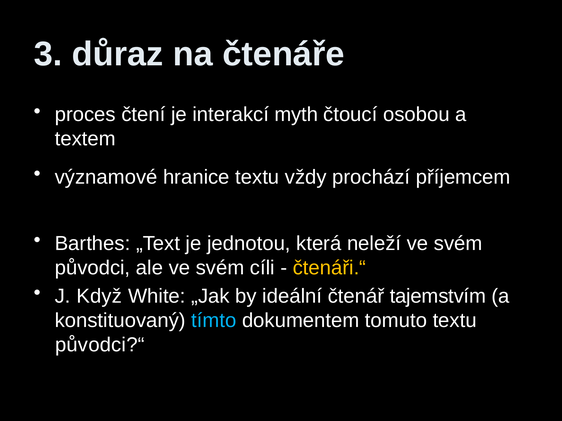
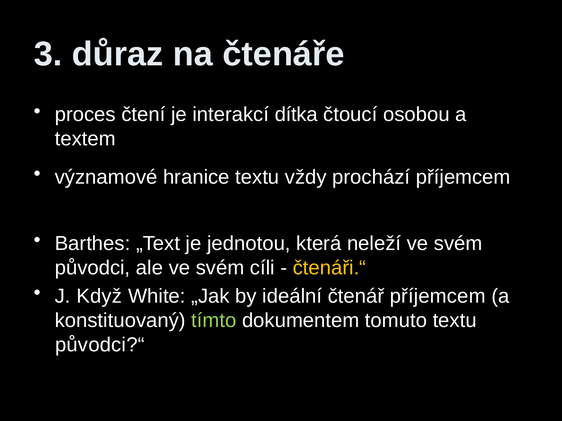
myth: myth -> dítka
čtenář tajemstvím: tajemstvím -> příjemcem
tímto colour: light blue -> light green
